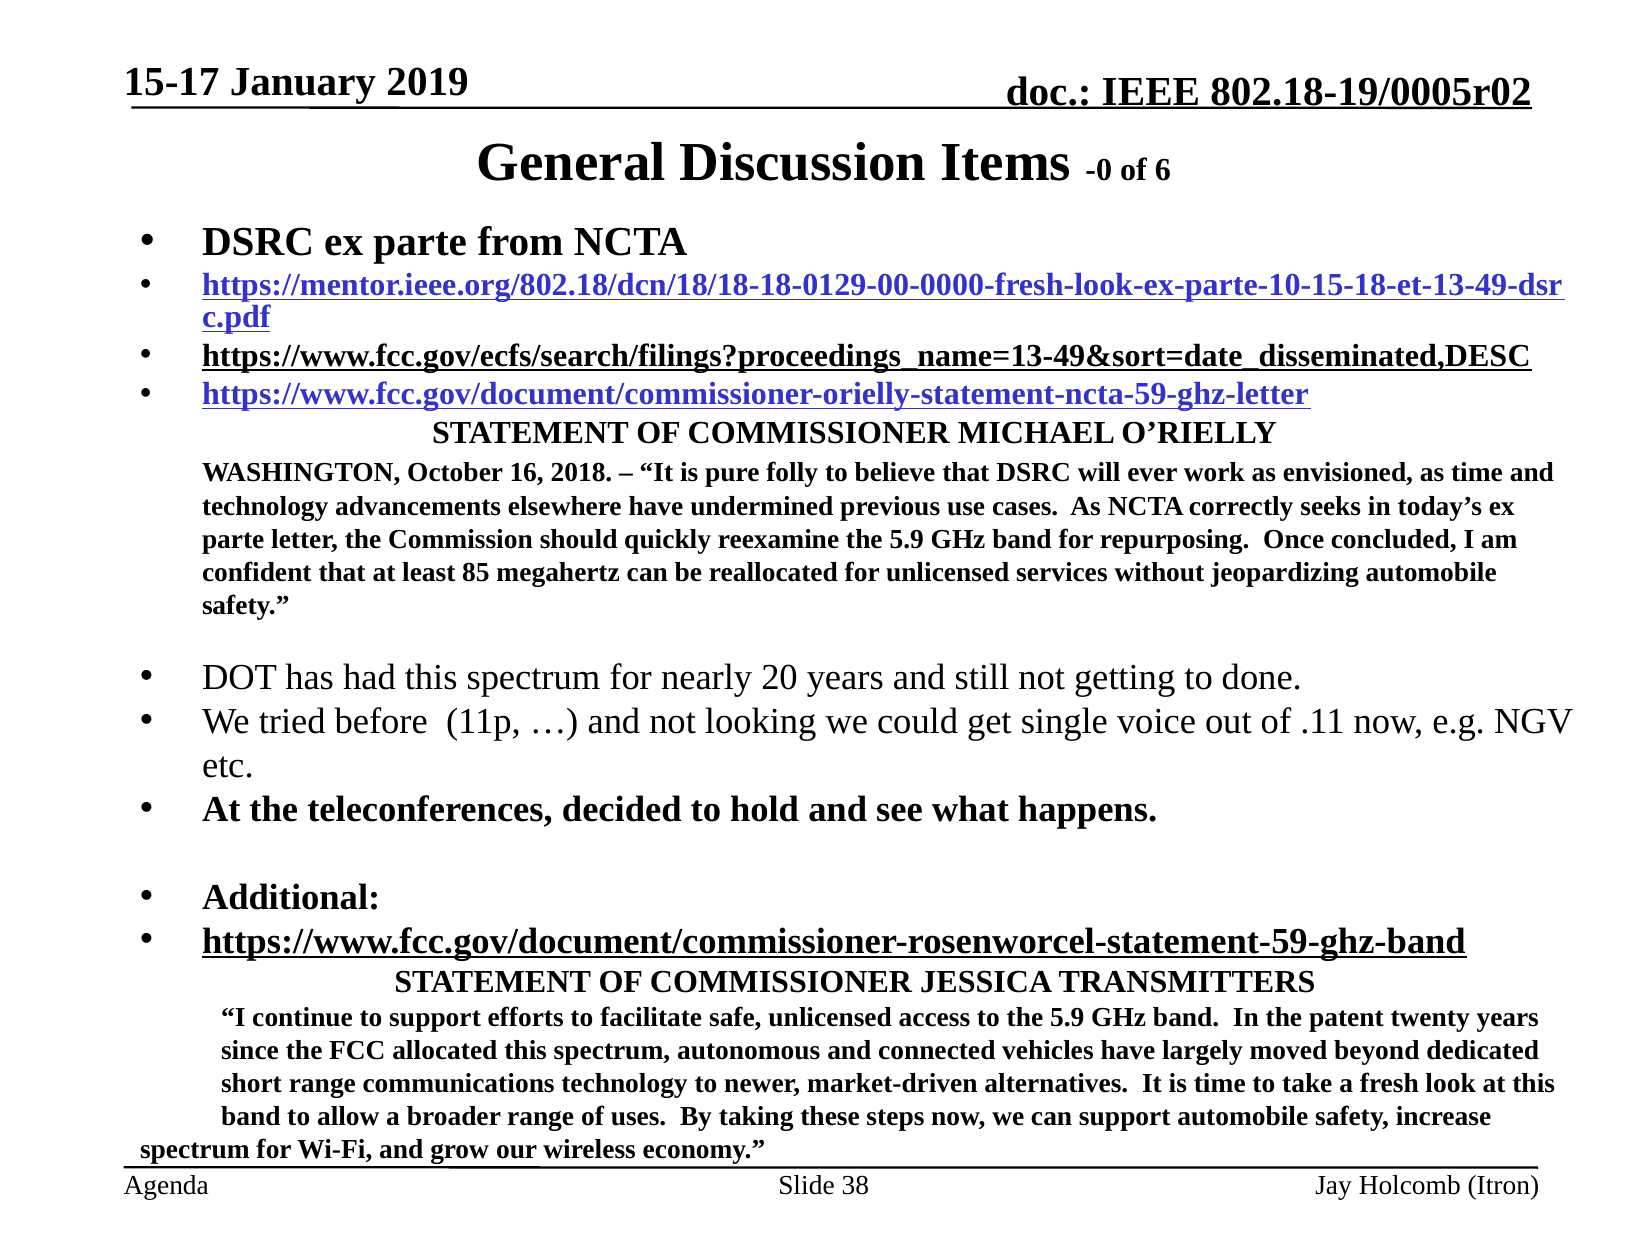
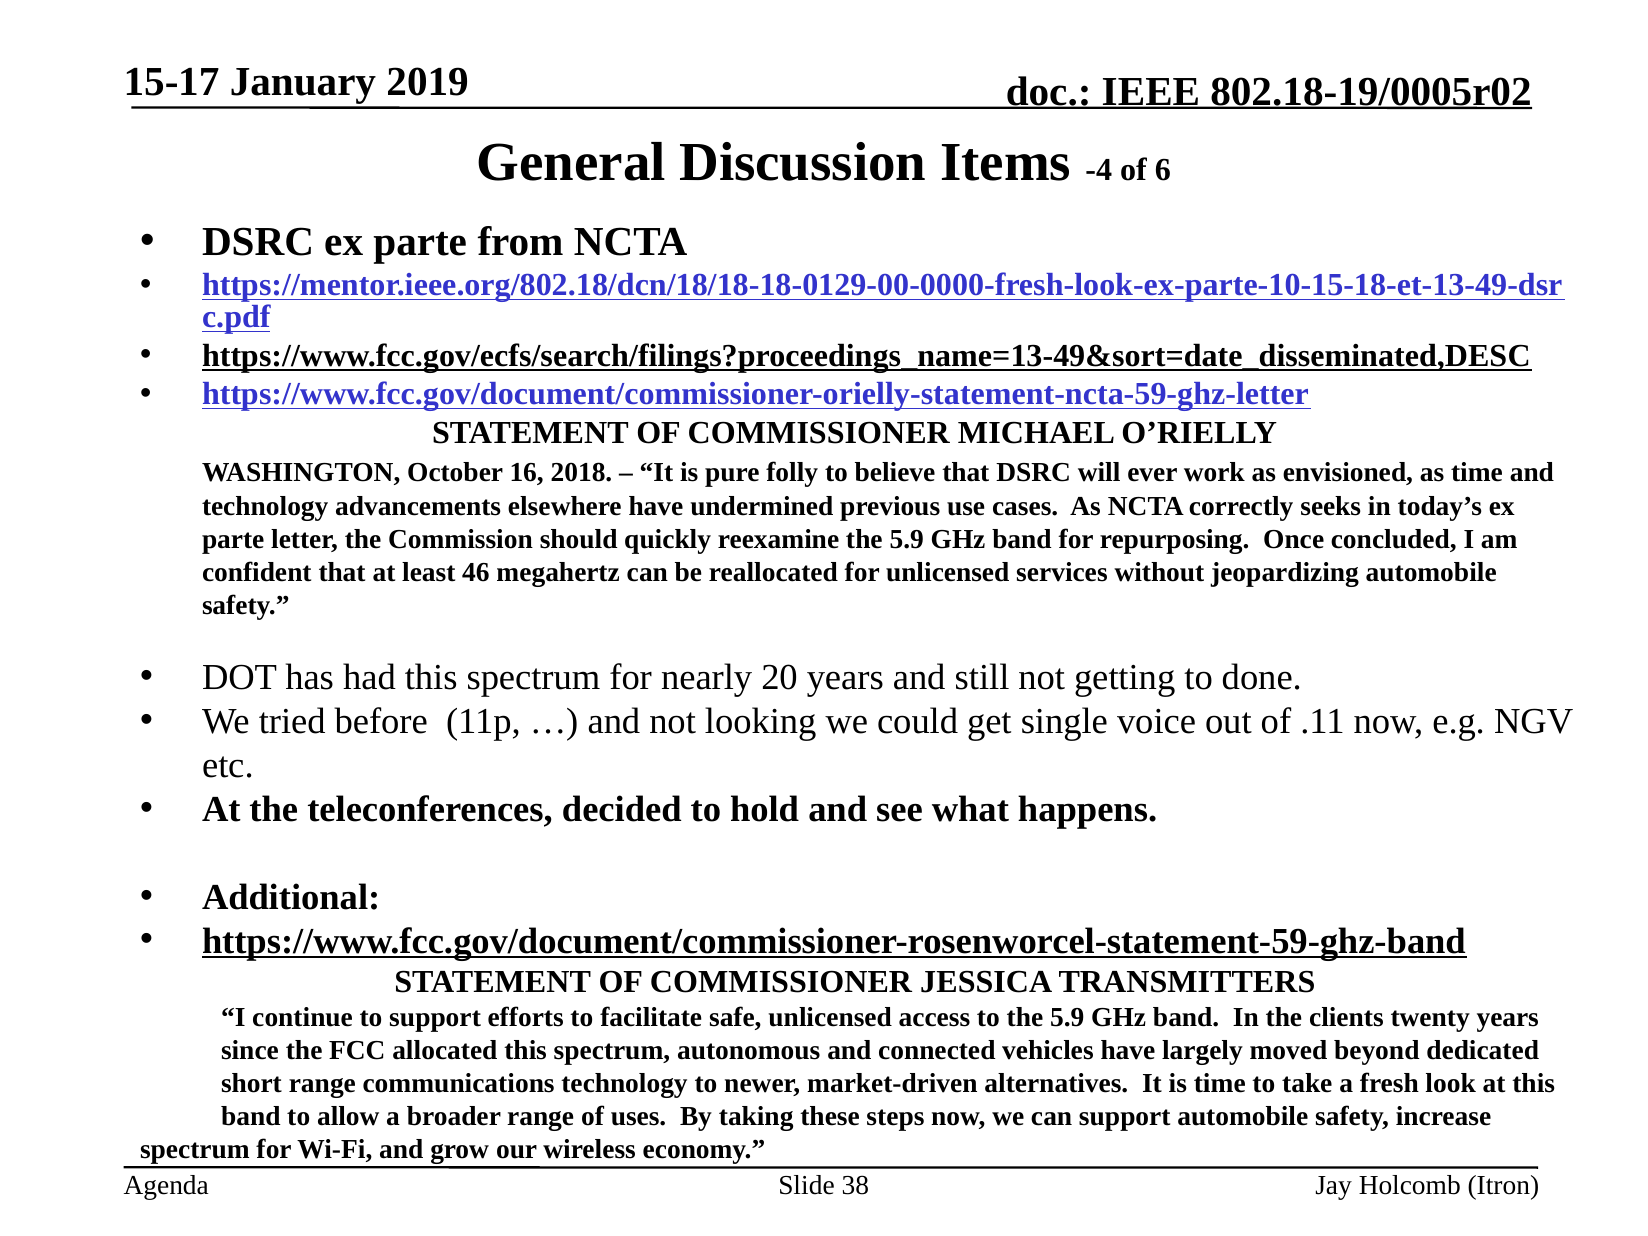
-0: -0 -> -4
85: 85 -> 46
patent: patent -> clients
